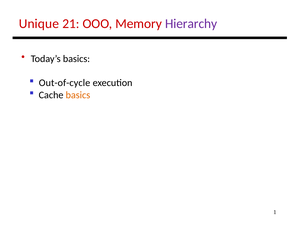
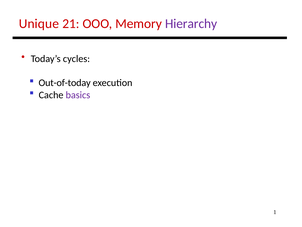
Today’s basics: basics -> cycles
Out-of-cycle: Out-of-cycle -> Out-of-today
basics at (78, 95) colour: orange -> purple
